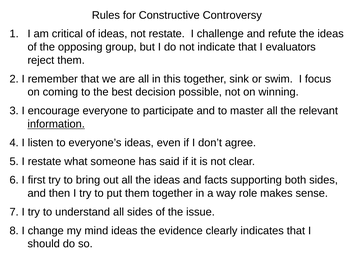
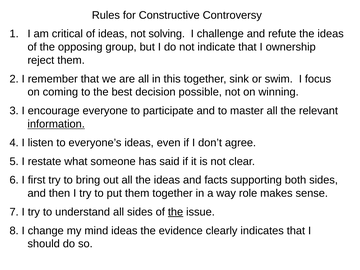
not restate: restate -> solving
evaluators: evaluators -> ownership
the at (176, 212) underline: none -> present
